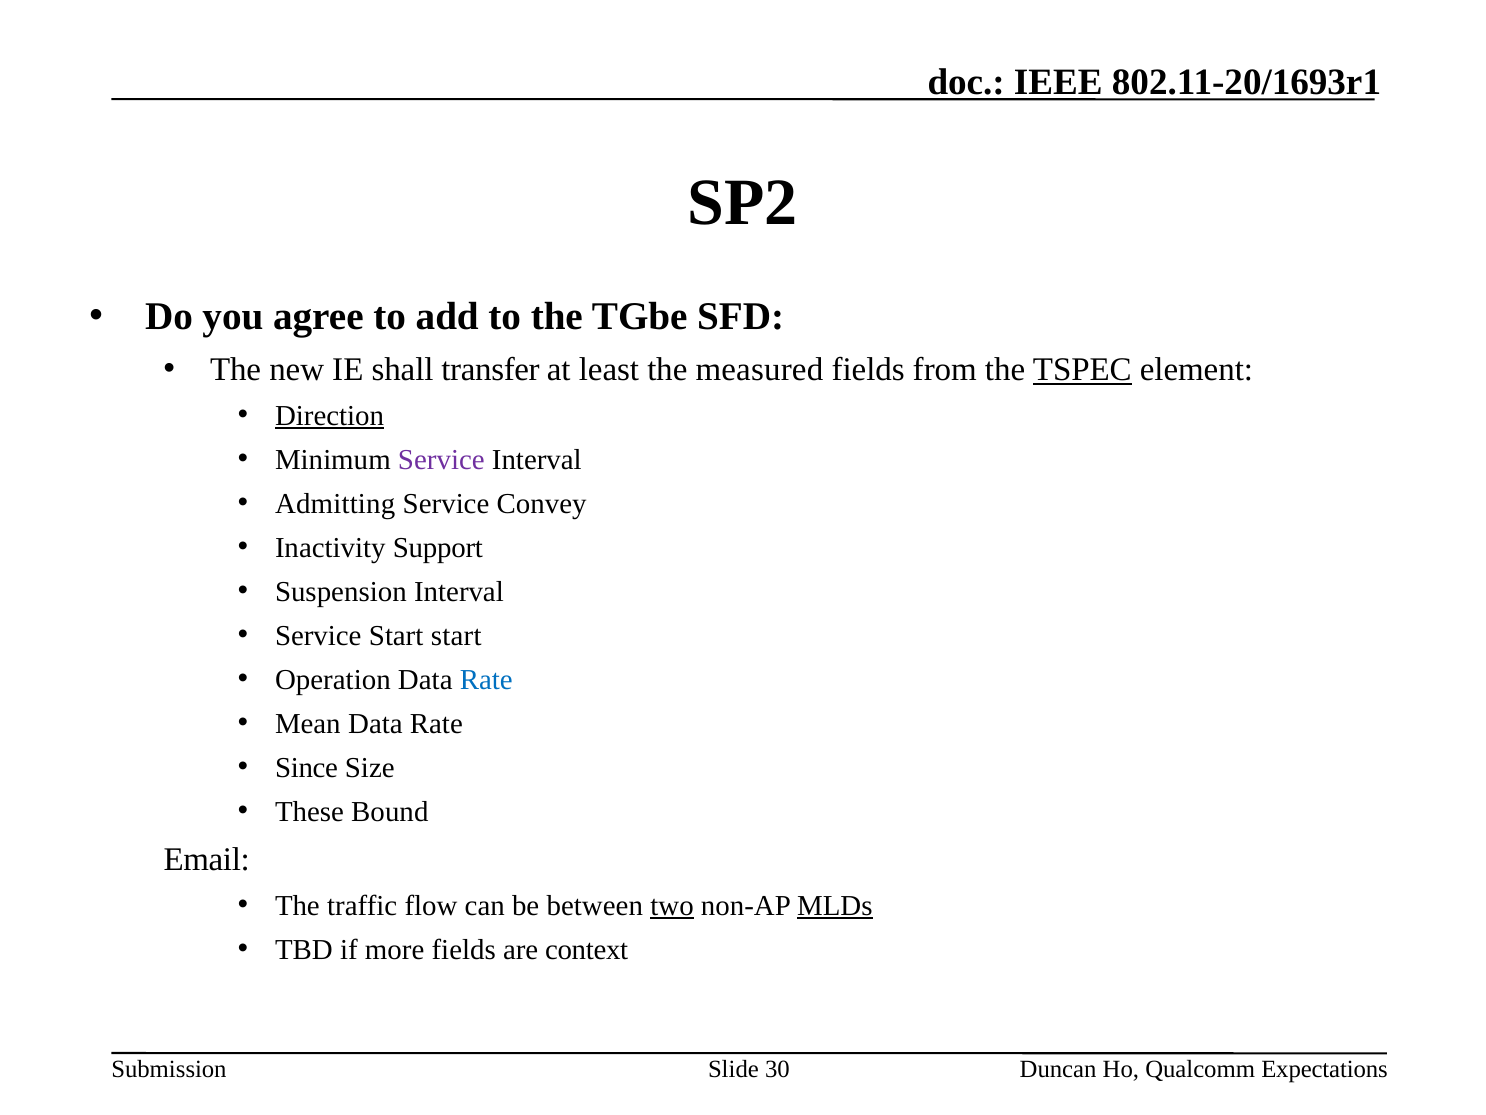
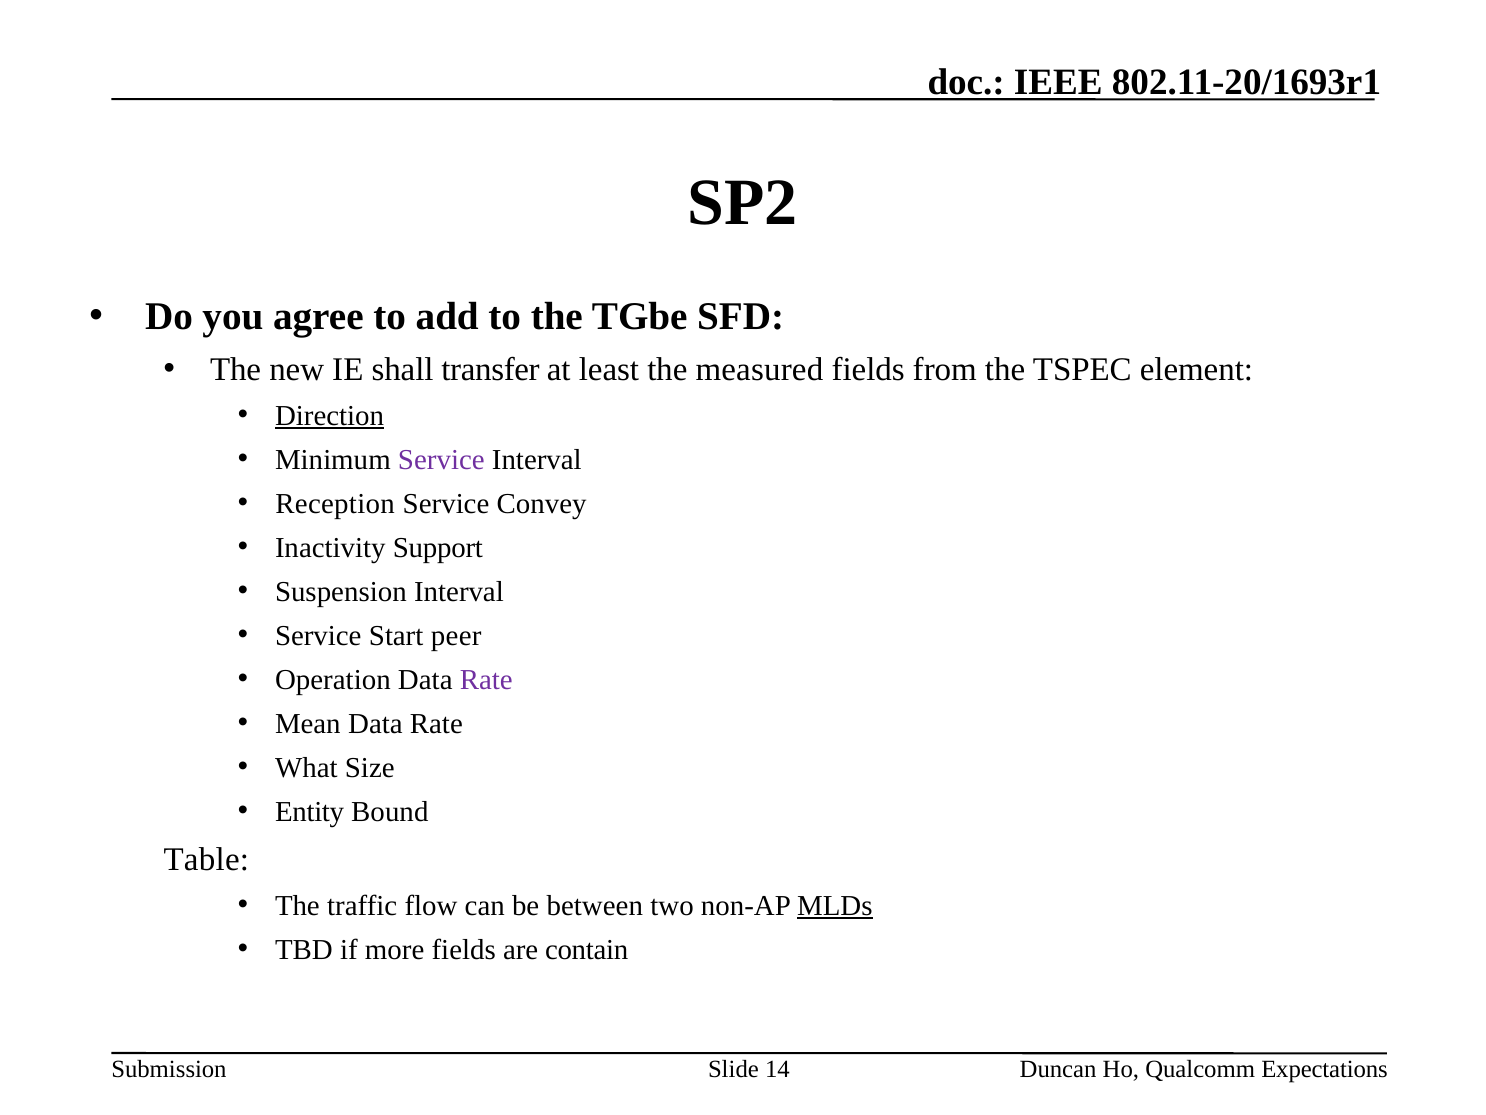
TSPEC underline: present -> none
Admitting: Admitting -> Reception
Start start: start -> peer
Rate at (486, 680) colour: blue -> purple
Since: Since -> What
These: These -> Entity
Email: Email -> Table
two underline: present -> none
context: context -> contain
30: 30 -> 14
